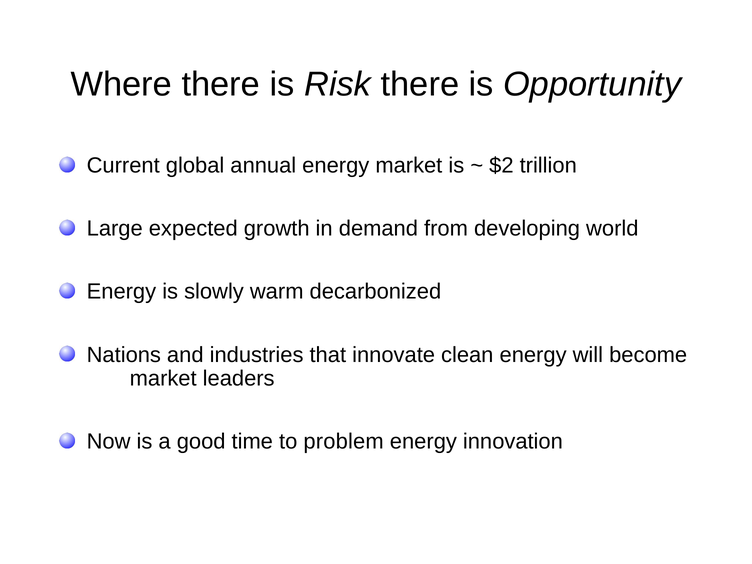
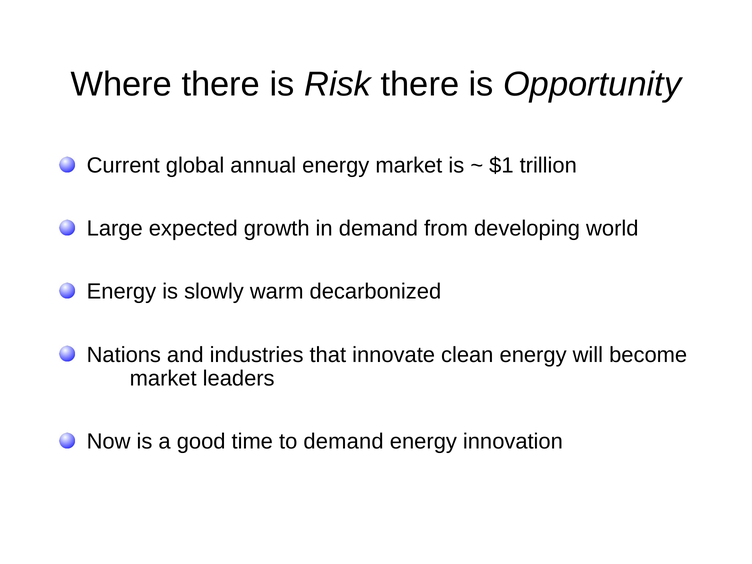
$2: $2 -> $1
to problem: problem -> demand
